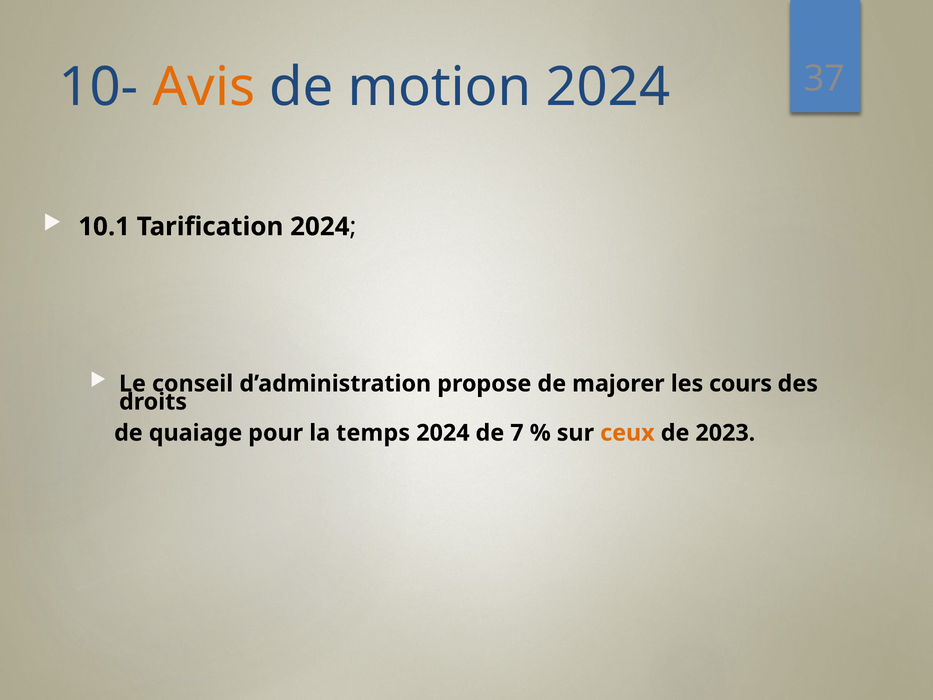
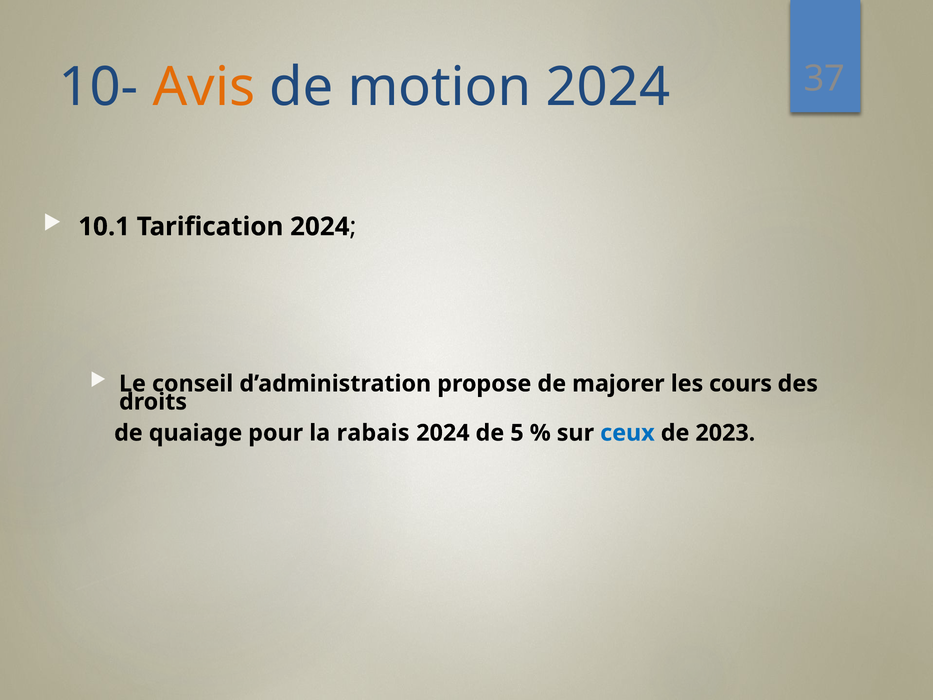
temps: temps -> rabais
7: 7 -> 5
ceux colour: orange -> blue
